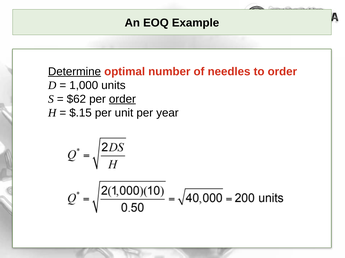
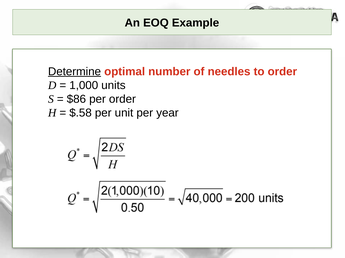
$62: $62 -> $86
order at (122, 99) underline: present -> none
$.15: $.15 -> $.58
